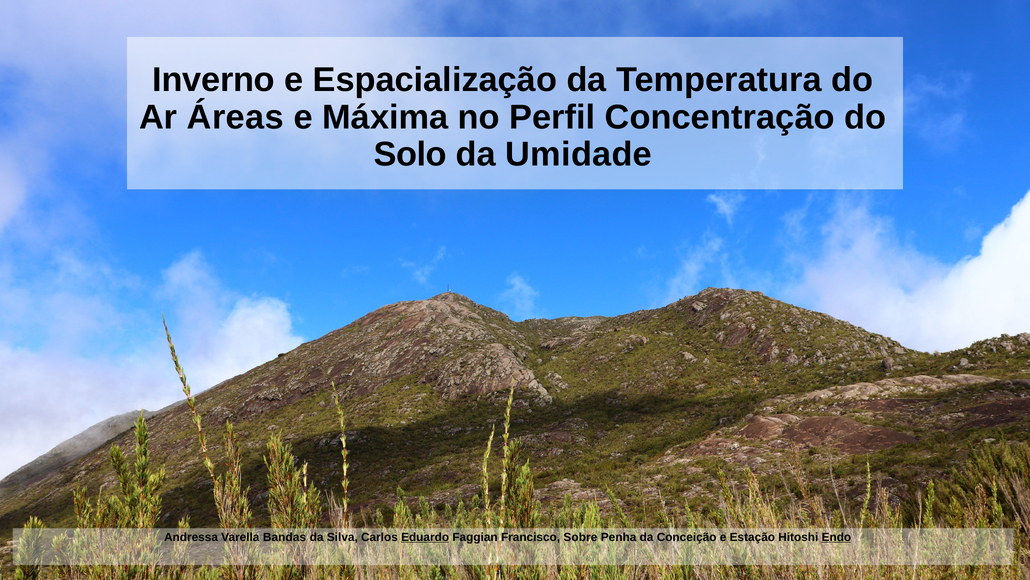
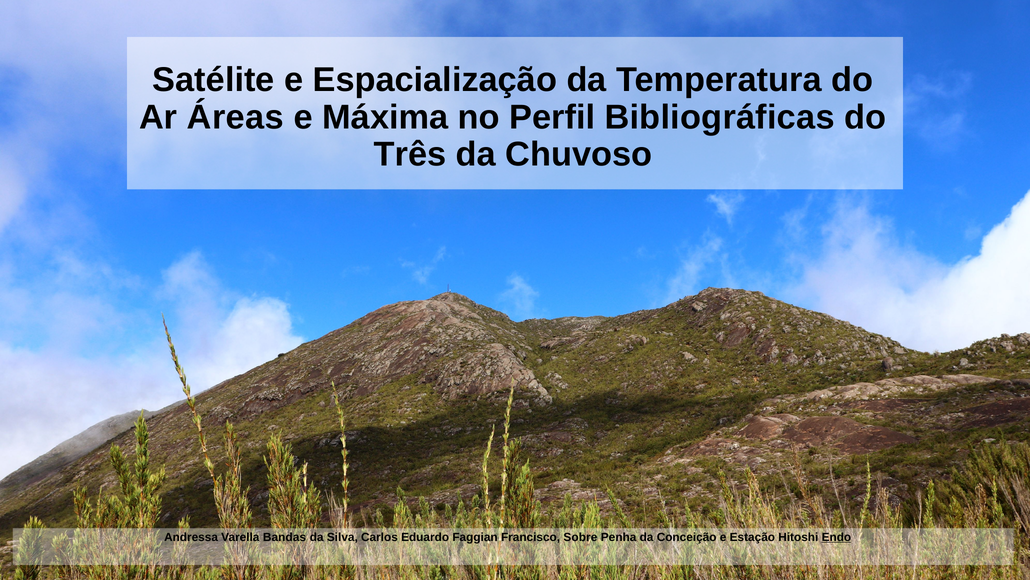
Inverno: Inverno -> Satélite
Concentração: Concentração -> Bibliográficas
Solo: Solo -> Três
Umidade: Umidade -> Chuvoso
Eduardo underline: present -> none
